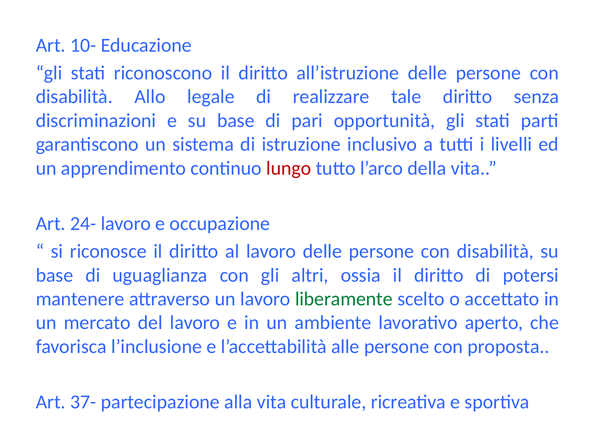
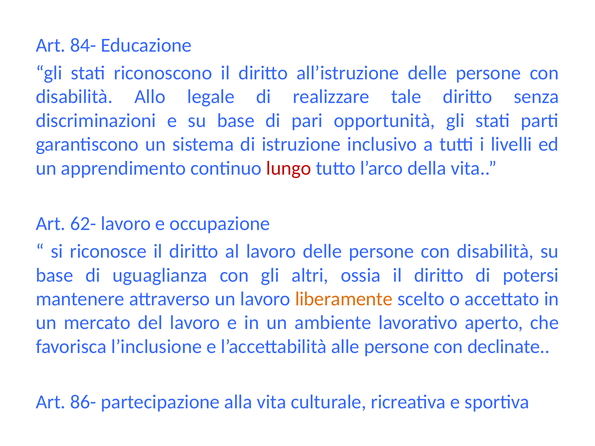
10-: 10- -> 84-
24-: 24- -> 62-
liberamente colour: green -> orange
proposta: proposta -> declinate
37-: 37- -> 86-
